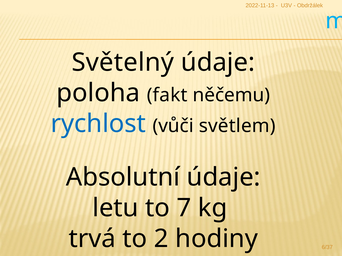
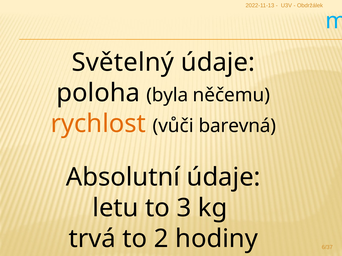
fakt: fakt -> byla
rychlost colour: blue -> orange
světlem: světlem -> barevná
7: 7 -> 3
